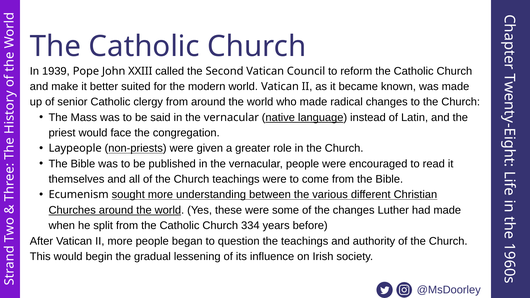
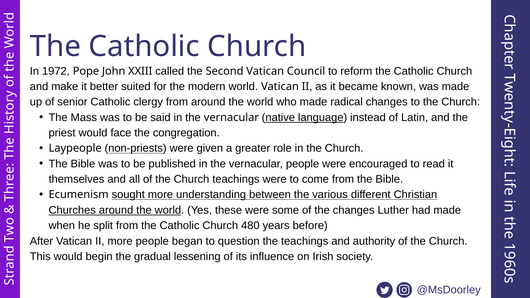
1939: 1939 -> 1972
334: 334 -> 480
